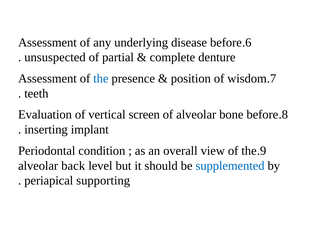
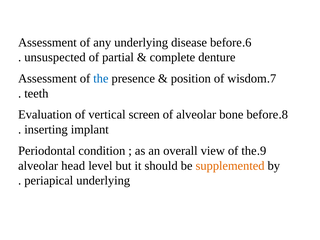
back: back -> head
supplemented colour: blue -> orange
periapical supporting: supporting -> underlying
